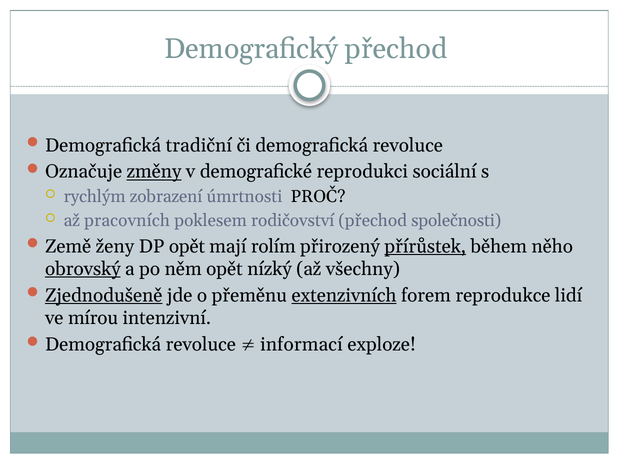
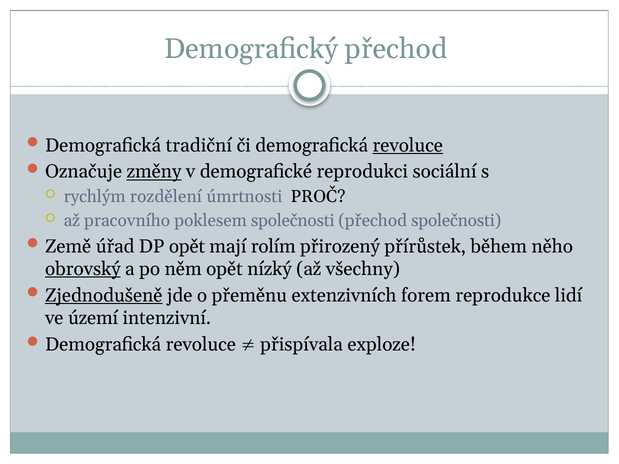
revoluce at (408, 145) underline: none -> present
zobrazení: zobrazení -> rozdělení
pracovních: pracovních -> pracovního
poklesem rodičovství: rodičovství -> společnosti
ženy: ženy -> úřad
přírůstek underline: present -> none
extenzivních underline: present -> none
mírou: mírou -> území
informací: informací -> přispívala
